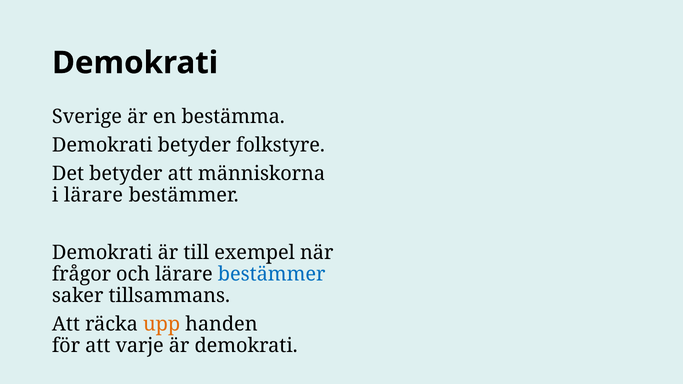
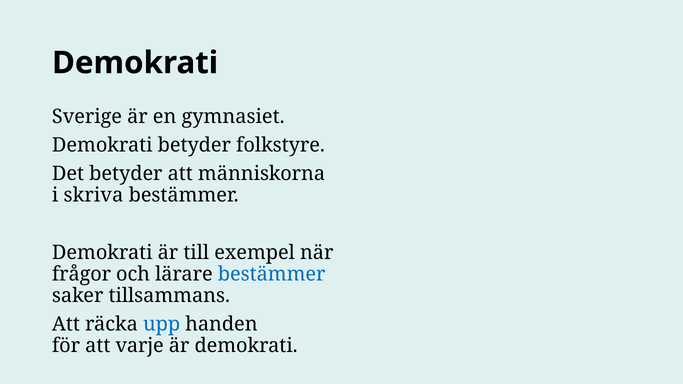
bestämma: bestämma -> gymnasiet
i lärare: lärare -> skriva
upp colour: orange -> blue
